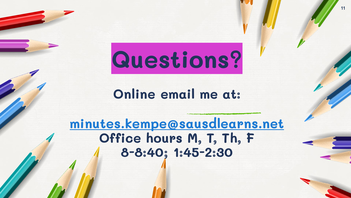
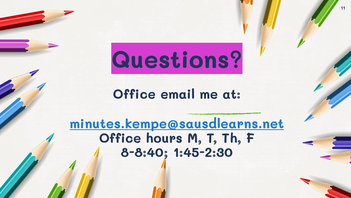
Online at (134, 94): Online -> Office
